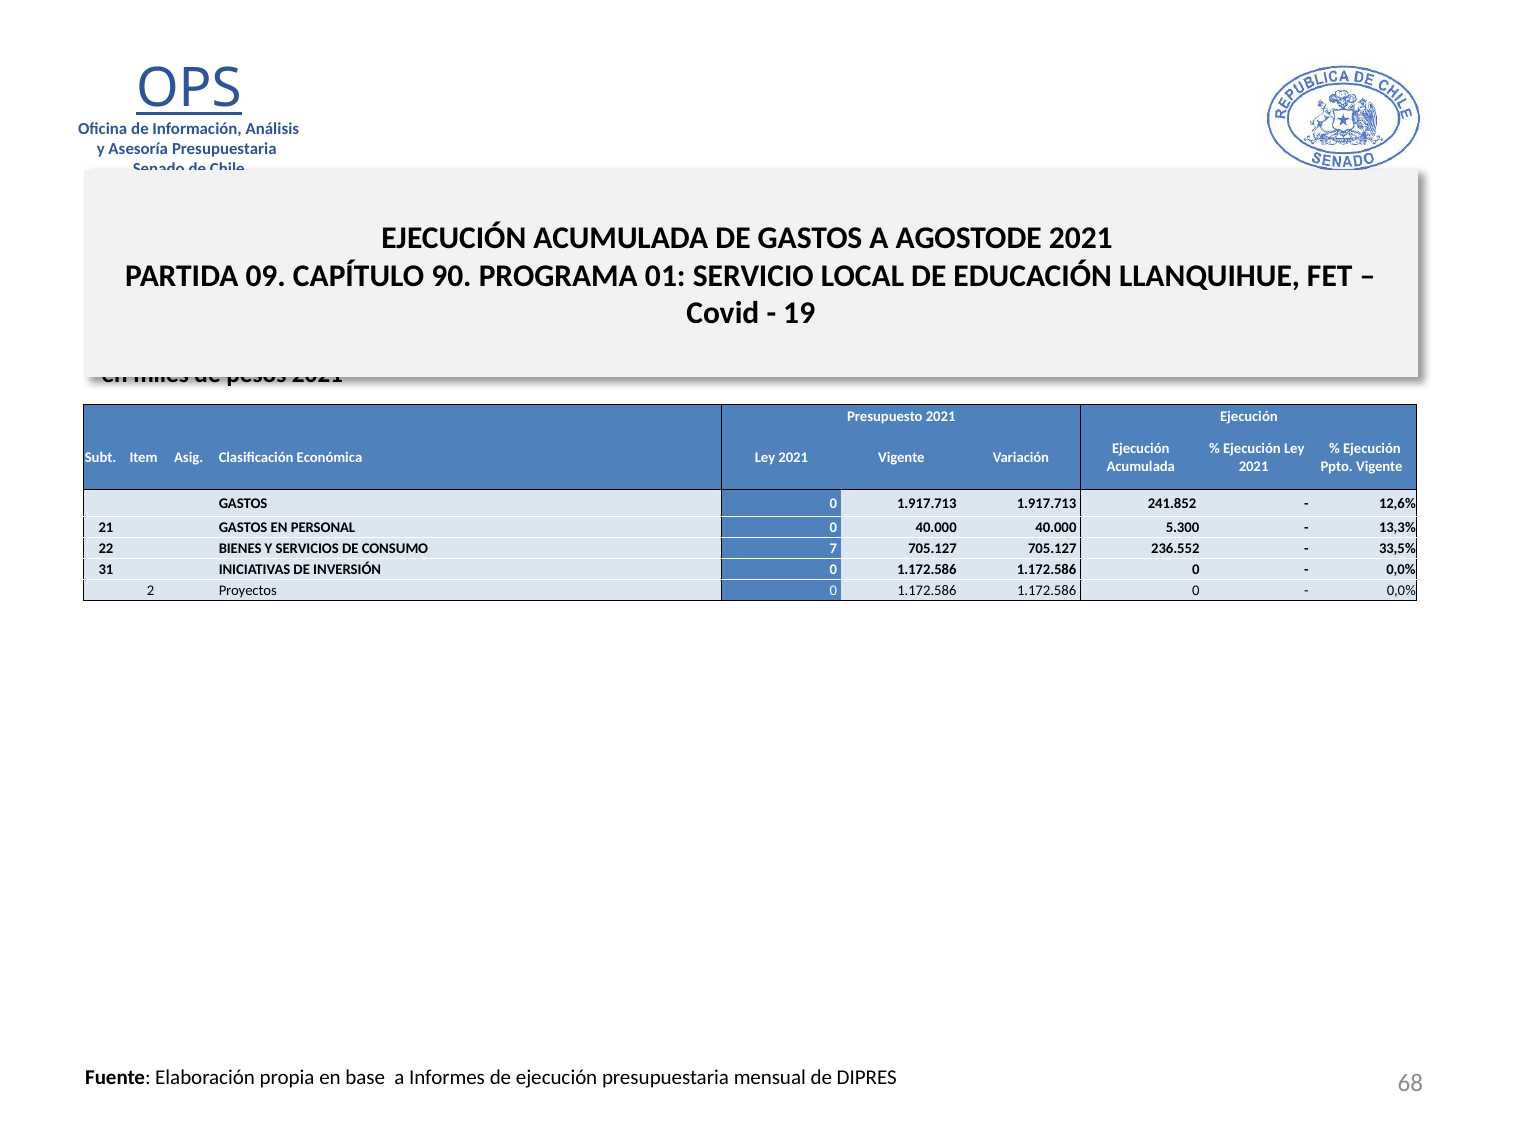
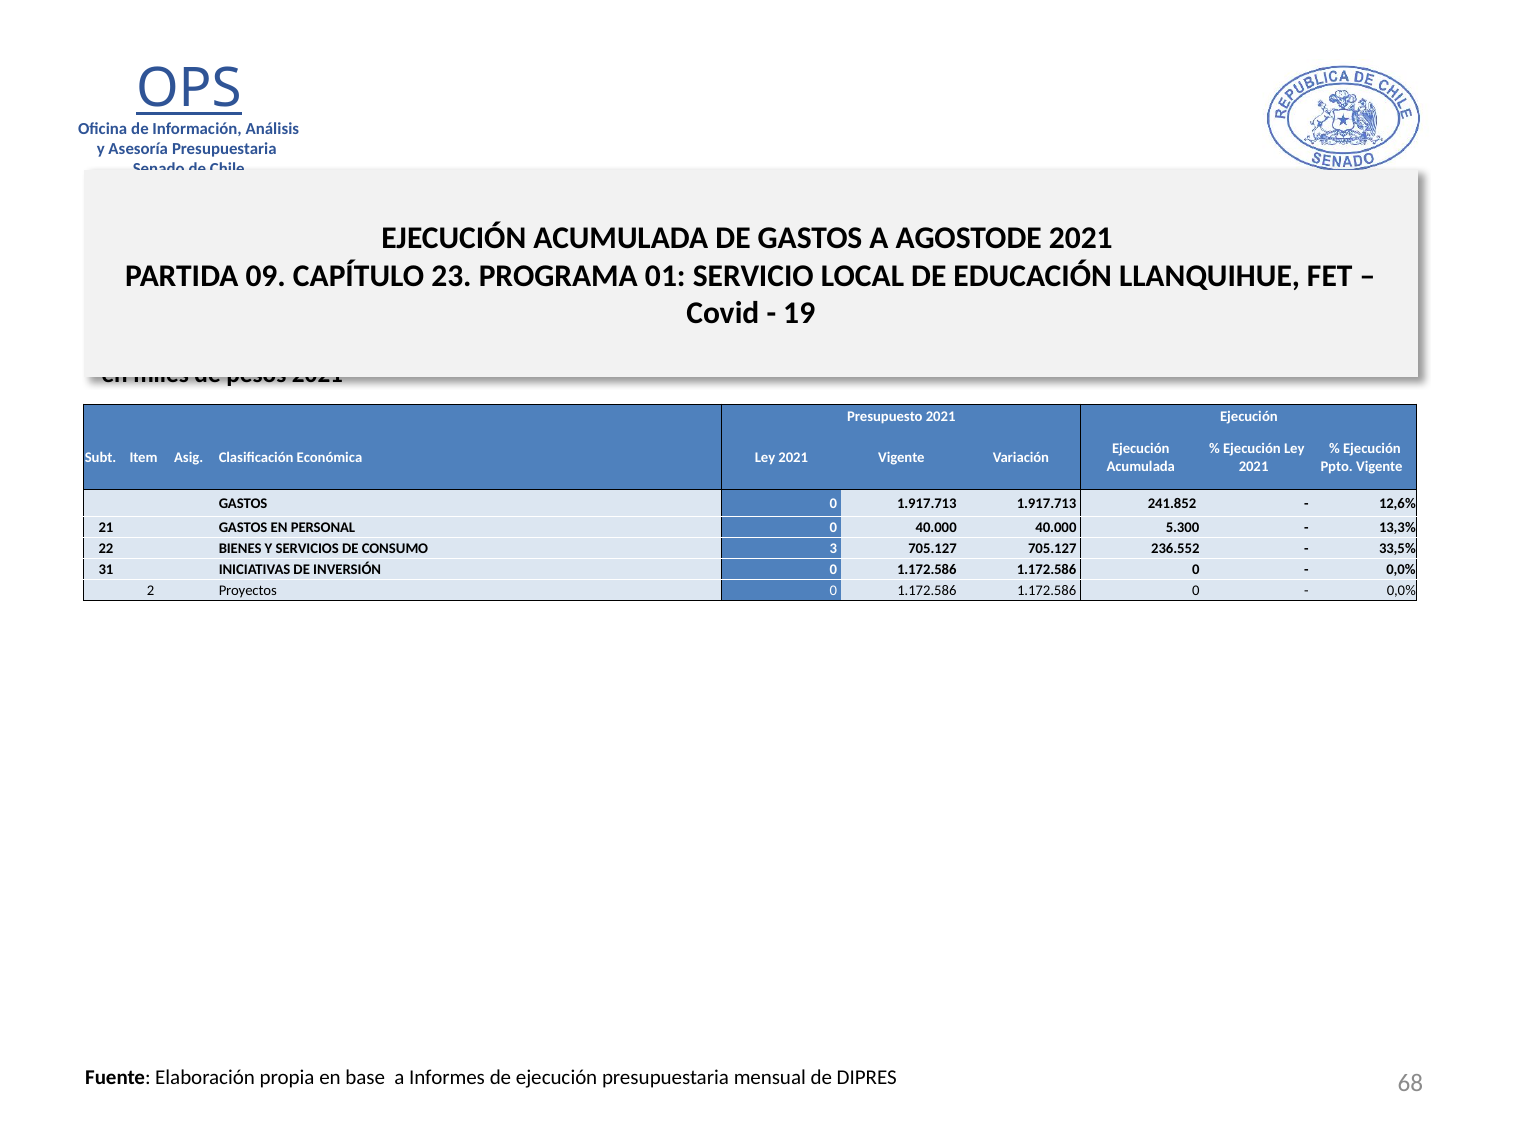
90: 90 -> 23
7: 7 -> 3
